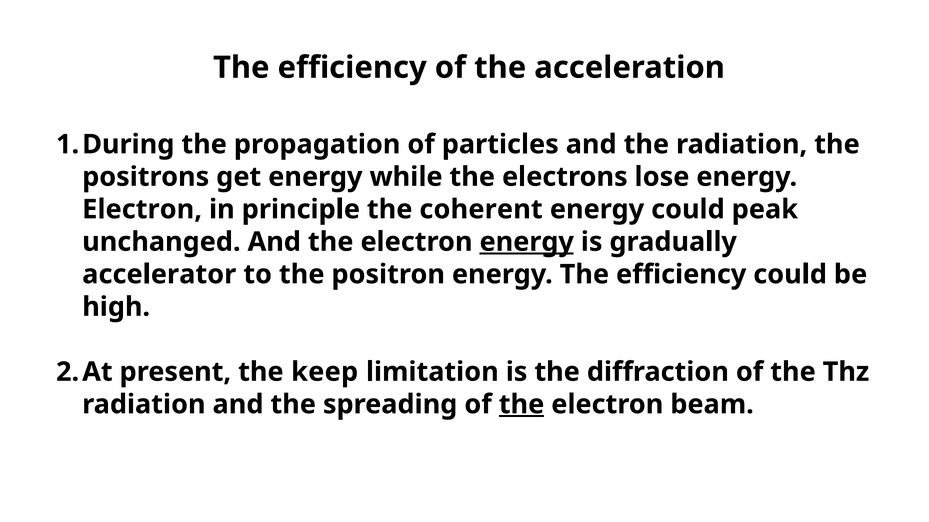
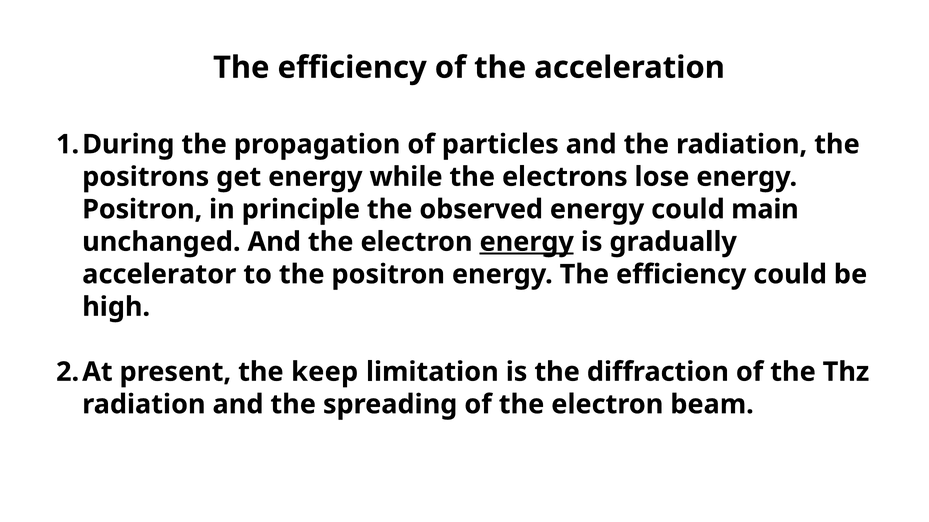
Electron at (142, 210): Electron -> Positron
coherent: coherent -> observed
peak: peak -> main
the at (522, 405) underline: present -> none
